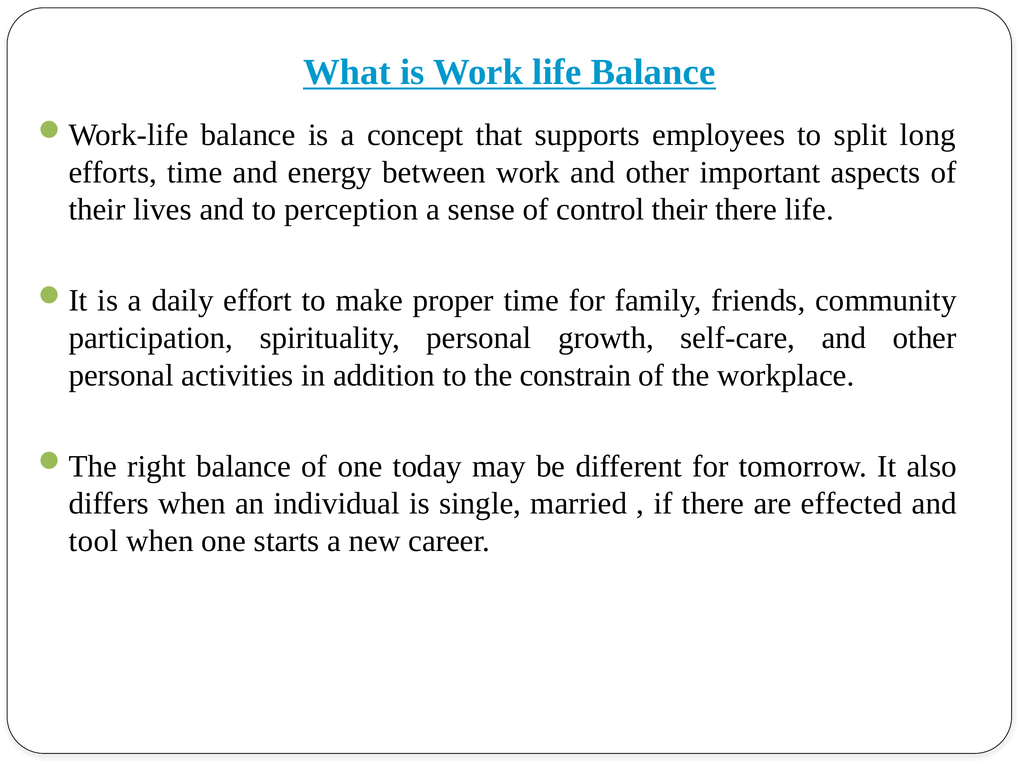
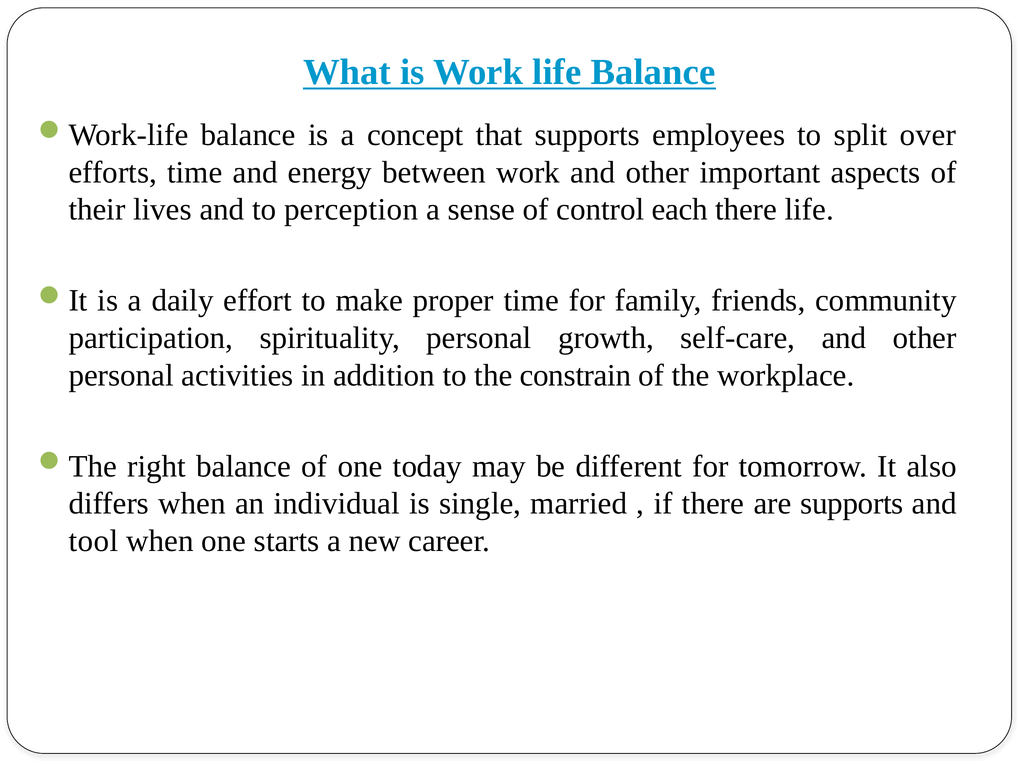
long: long -> over
control their: their -> each
are effected: effected -> supports
